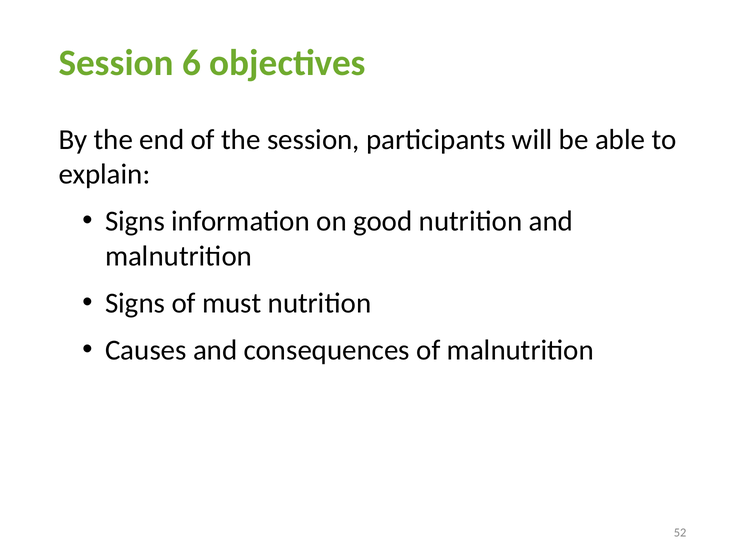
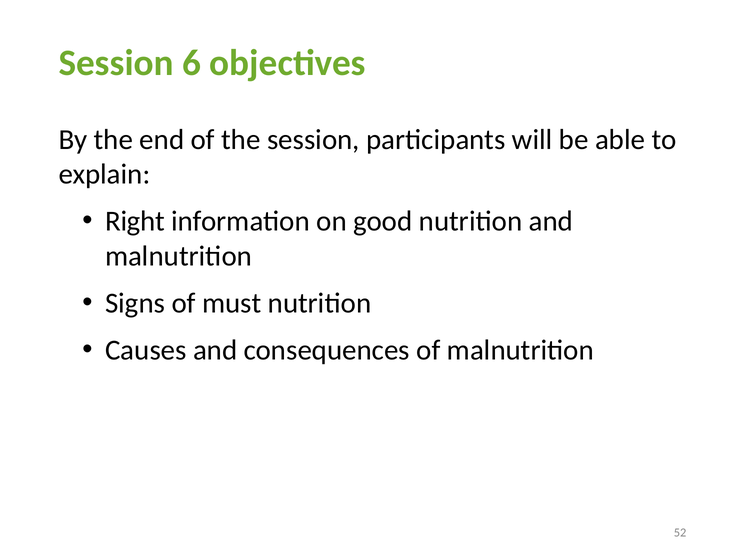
Signs at (135, 222): Signs -> Right
